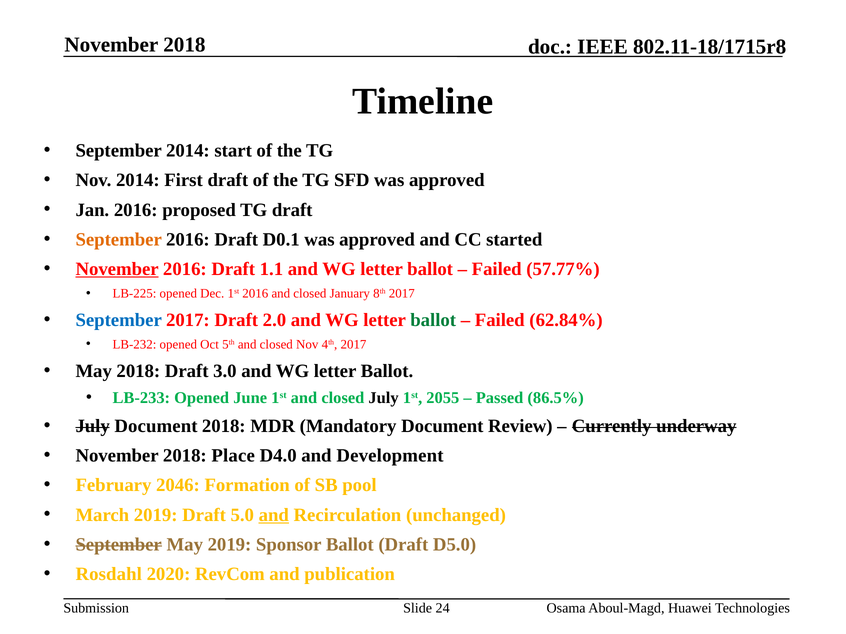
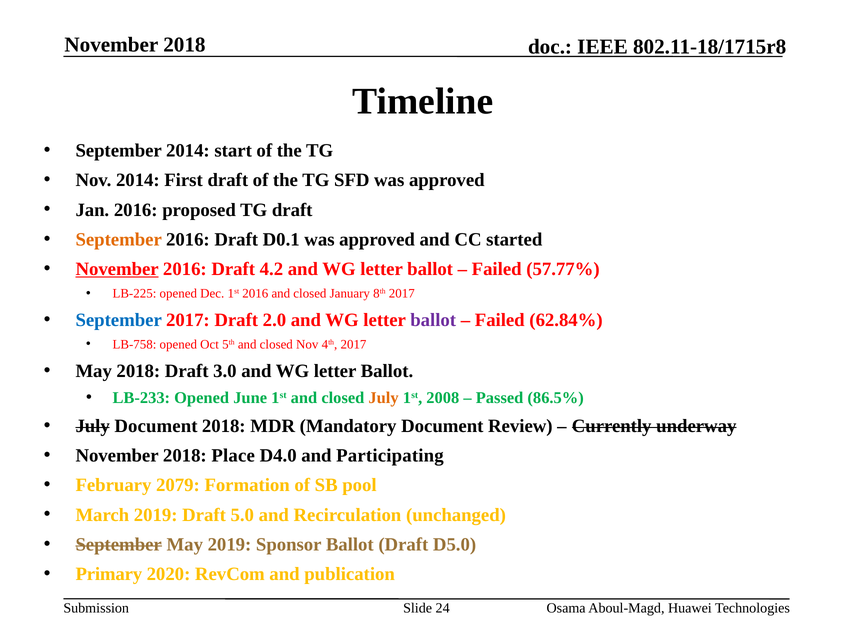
1.1: 1.1 -> 4.2
ballot at (433, 320) colour: green -> purple
LB-232: LB-232 -> LB-758
July at (384, 398) colour: black -> orange
2055: 2055 -> 2008
Development: Development -> Participating
2046: 2046 -> 2079
and at (274, 515) underline: present -> none
Rosdahl: Rosdahl -> Primary
